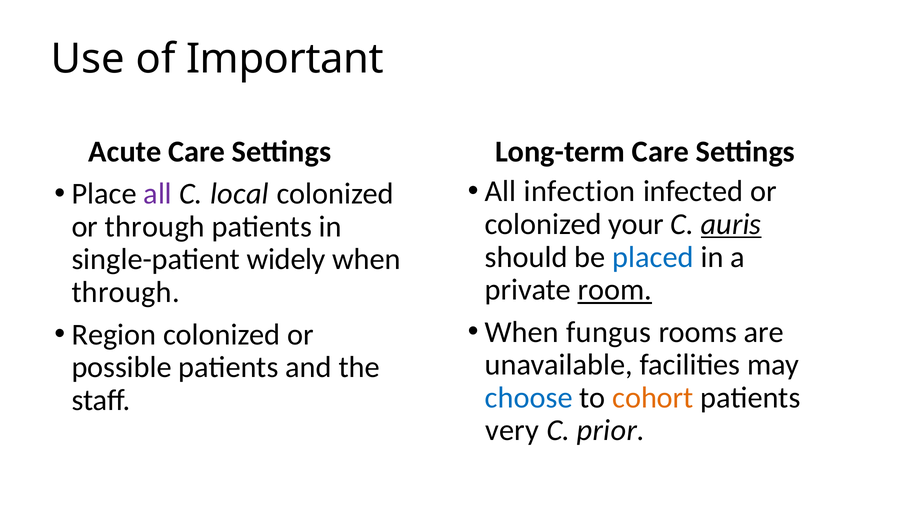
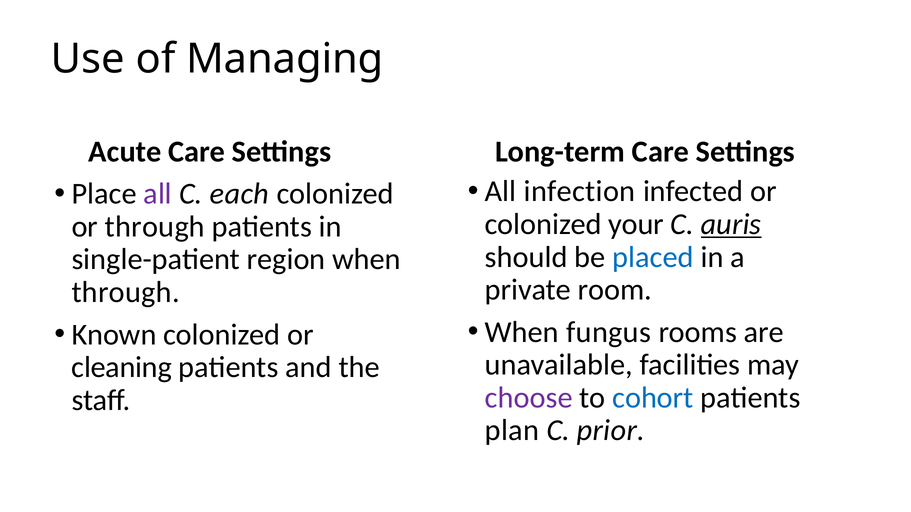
Important: Important -> Managing
local: local -> each
widely: widely -> region
room underline: present -> none
Region: Region -> Known
possible: possible -> cleaning
choose colour: blue -> purple
cohort colour: orange -> blue
very: very -> plan
